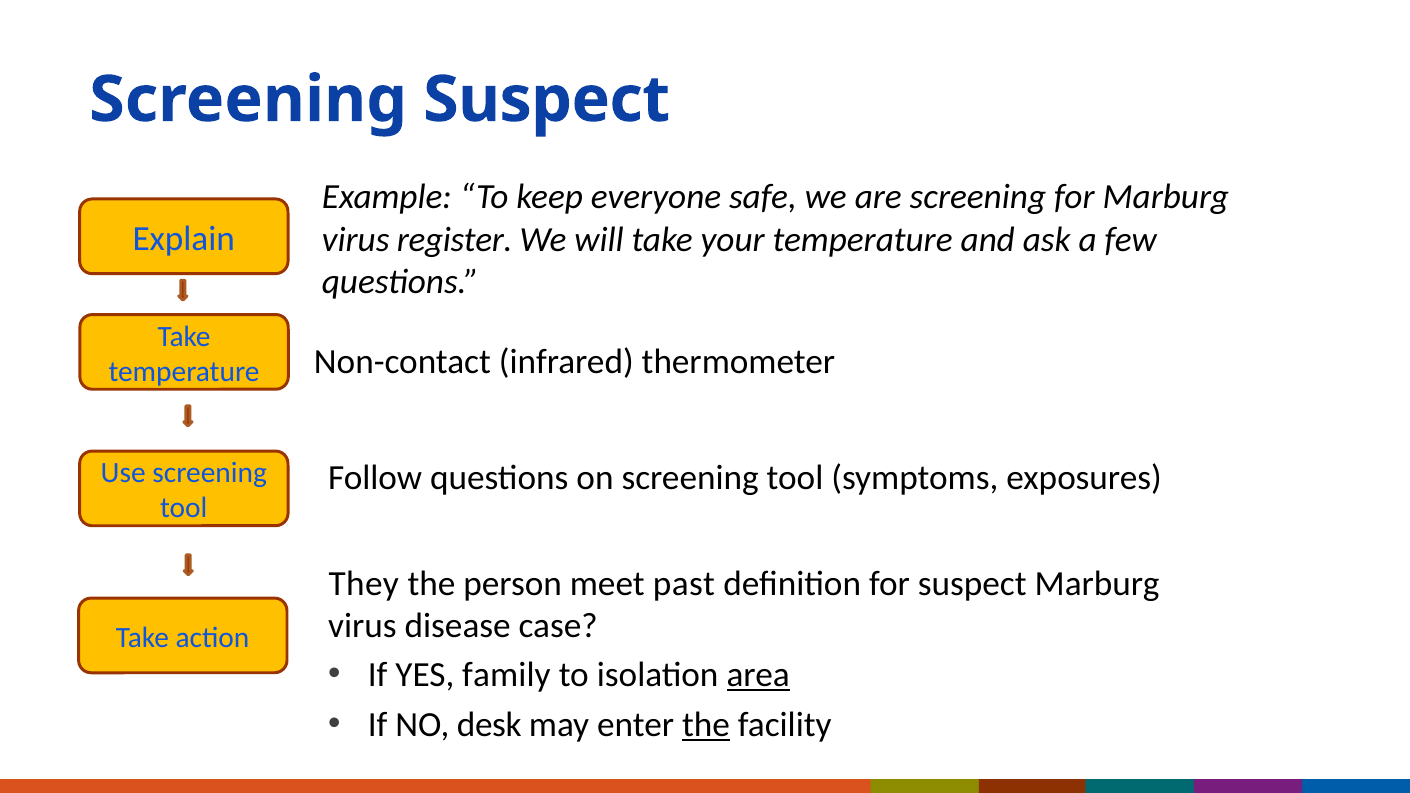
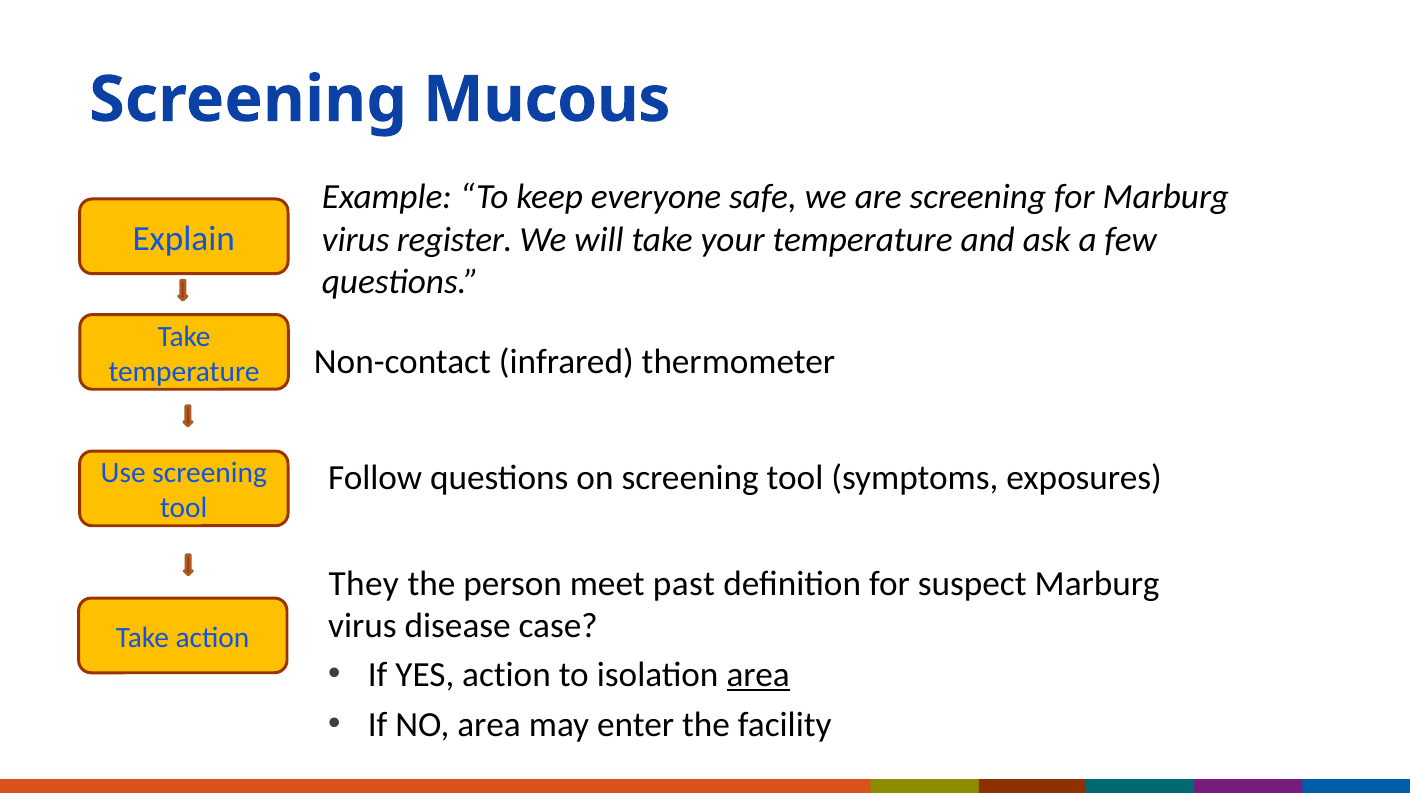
Screening Suspect: Suspect -> Mucous
YES family: family -> action
NO desk: desk -> area
the at (706, 725) underline: present -> none
